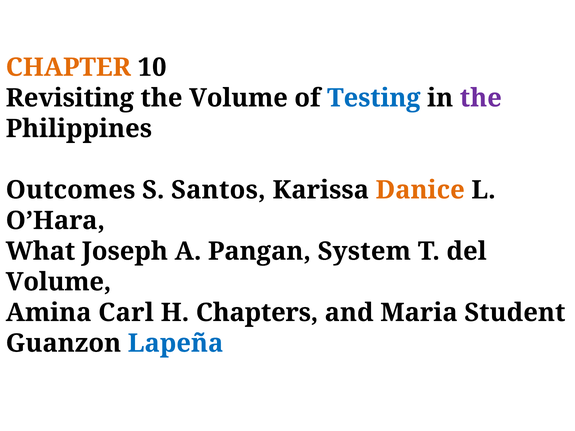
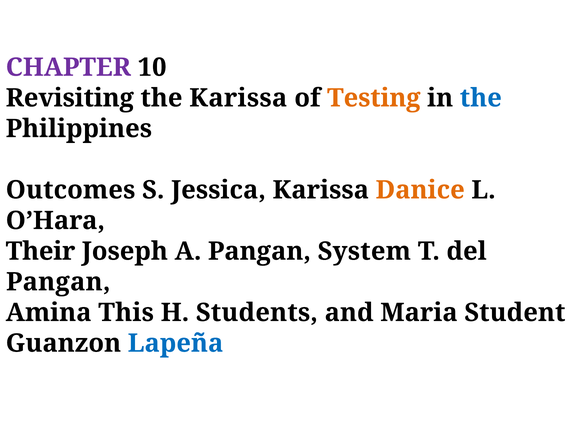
CHAPTER colour: orange -> purple
the Volume: Volume -> Karissa
Testing colour: blue -> orange
the at (481, 98) colour: purple -> blue
Santos: Santos -> Jessica
What: What -> Their
Volume at (58, 282): Volume -> Pangan
Carl: Carl -> This
Chapters: Chapters -> Students
